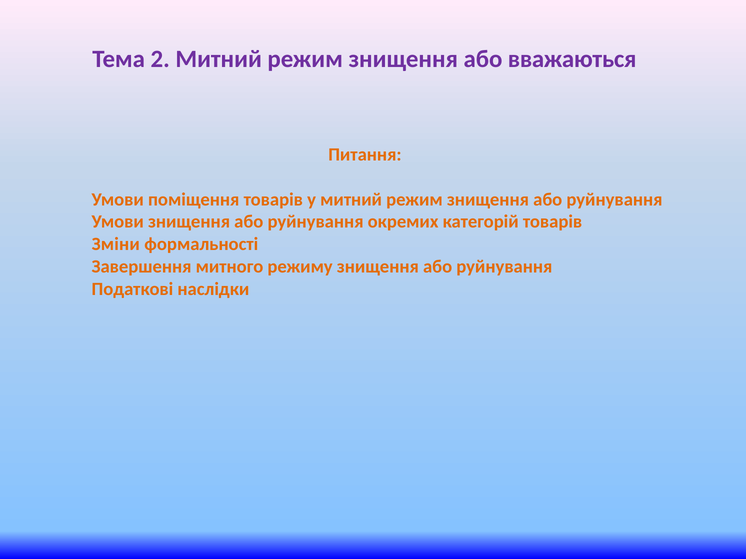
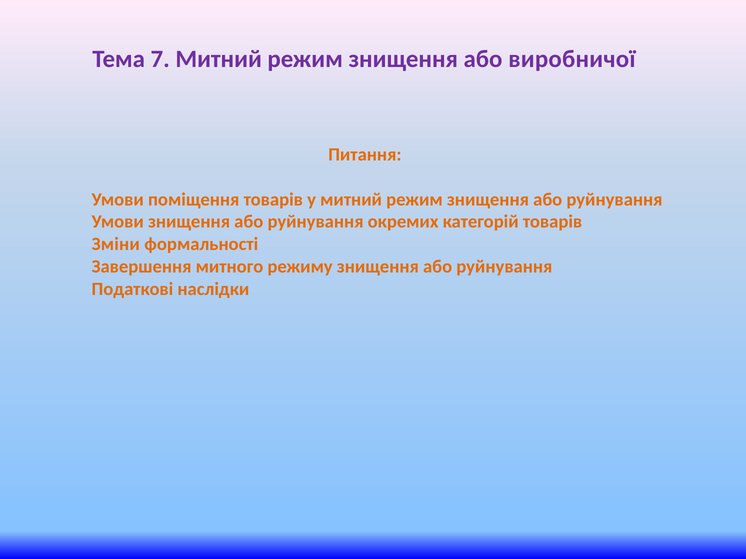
2: 2 -> 7
вважаються: вважаються -> виробничої
